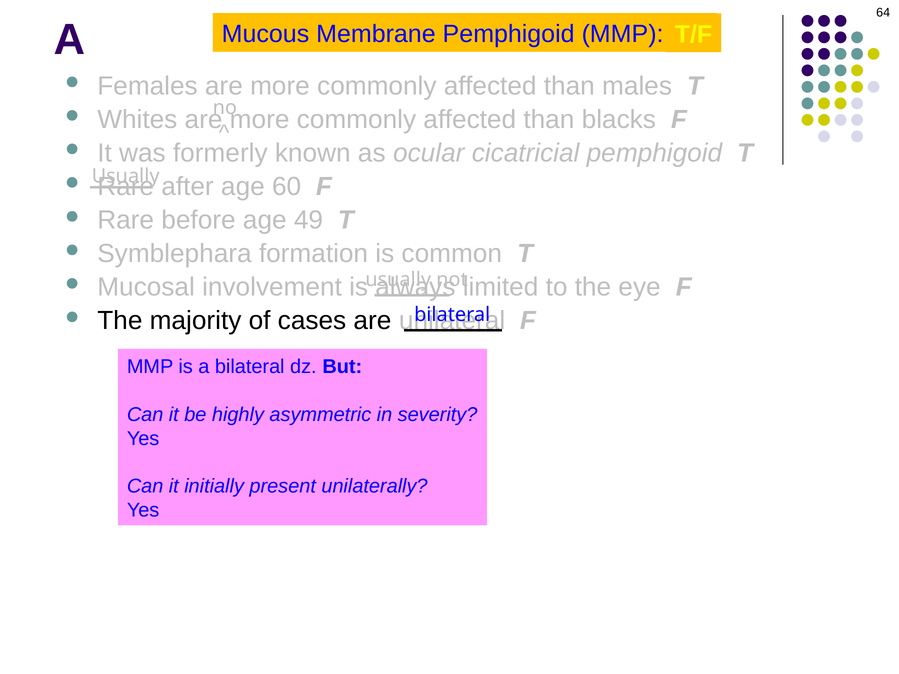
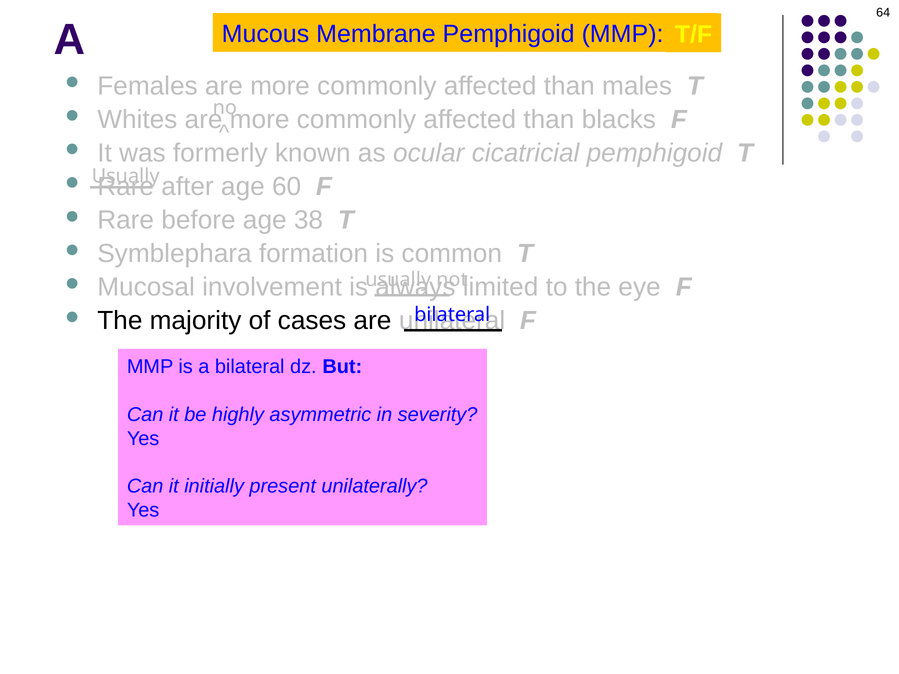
49: 49 -> 38
